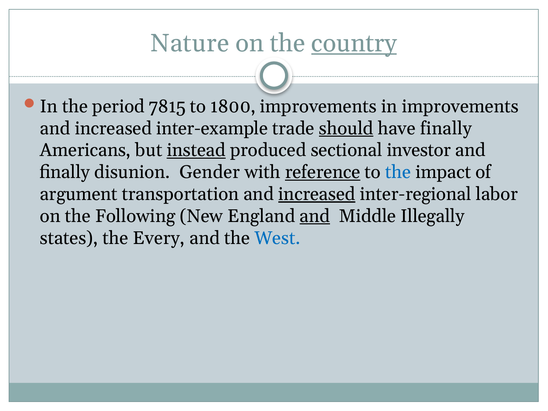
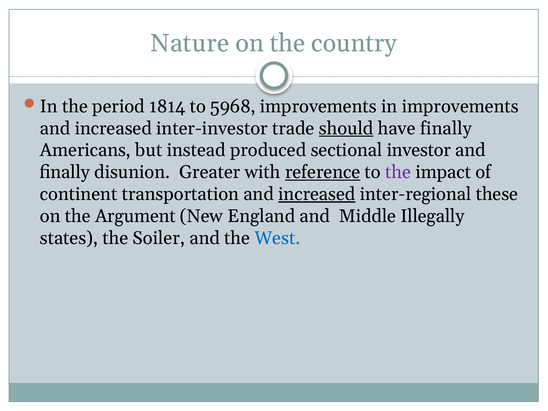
country underline: present -> none
7815: 7815 -> 1814
1800: 1800 -> 5968
inter-example: inter-example -> inter-investor
instead underline: present -> none
Gender: Gender -> Greater
the at (398, 172) colour: blue -> purple
argument: argument -> continent
labor: labor -> these
Following: Following -> Argument
and at (315, 216) underline: present -> none
Every: Every -> Soiler
